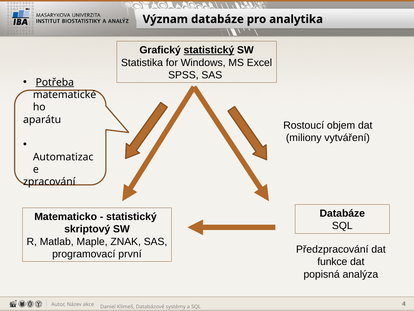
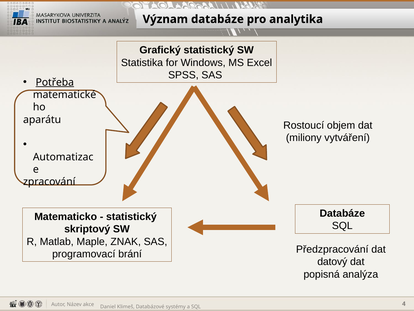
statistický at (209, 50) underline: present -> none
první: první -> brání
funkce: funkce -> datový
